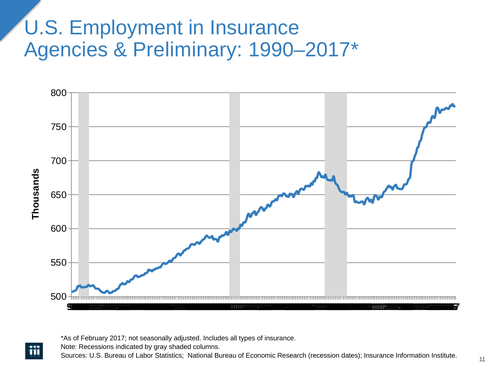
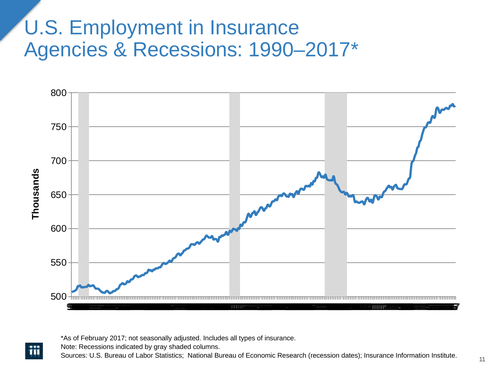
Preliminary at (188, 50): Preliminary -> Recessions
